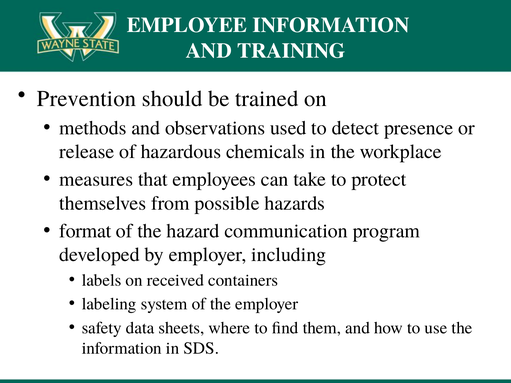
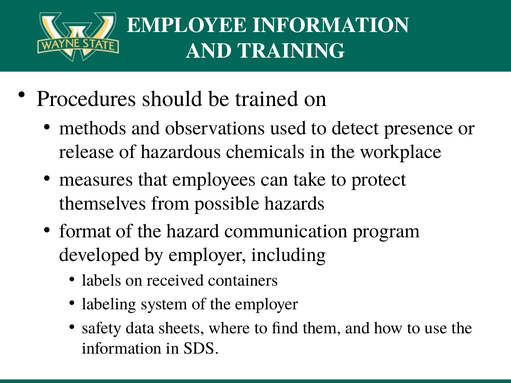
Prevention: Prevention -> Procedures
